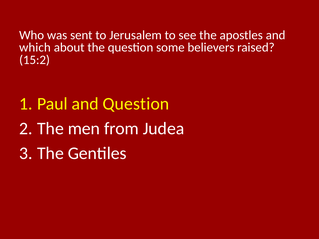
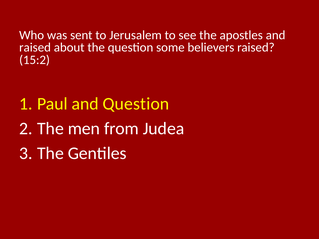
which at (35, 48): which -> raised
